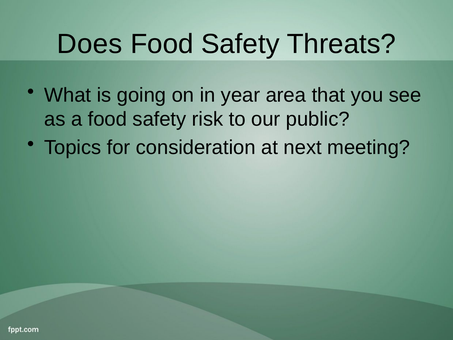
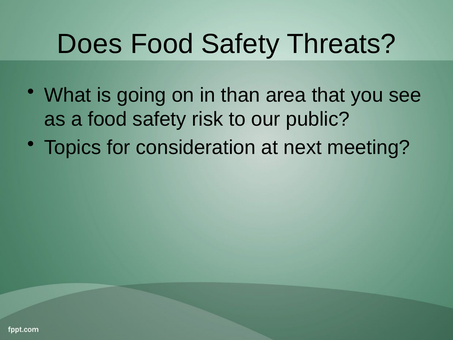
year: year -> than
